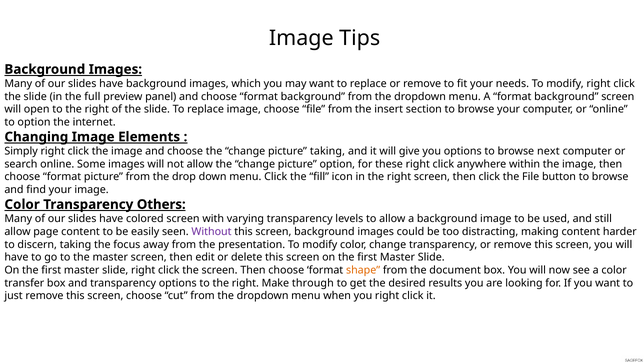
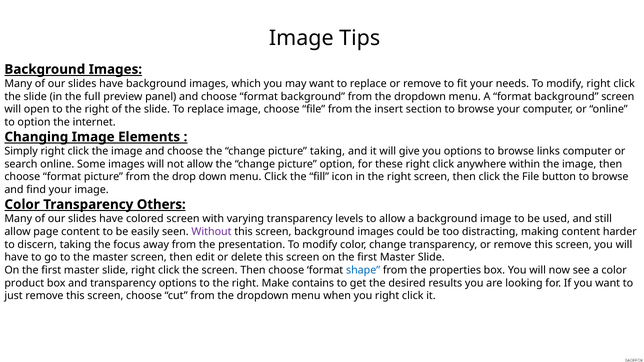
next: next -> links
shape colour: orange -> blue
document: document -> properties
transfer: transfer -> product
through: through -> contains
